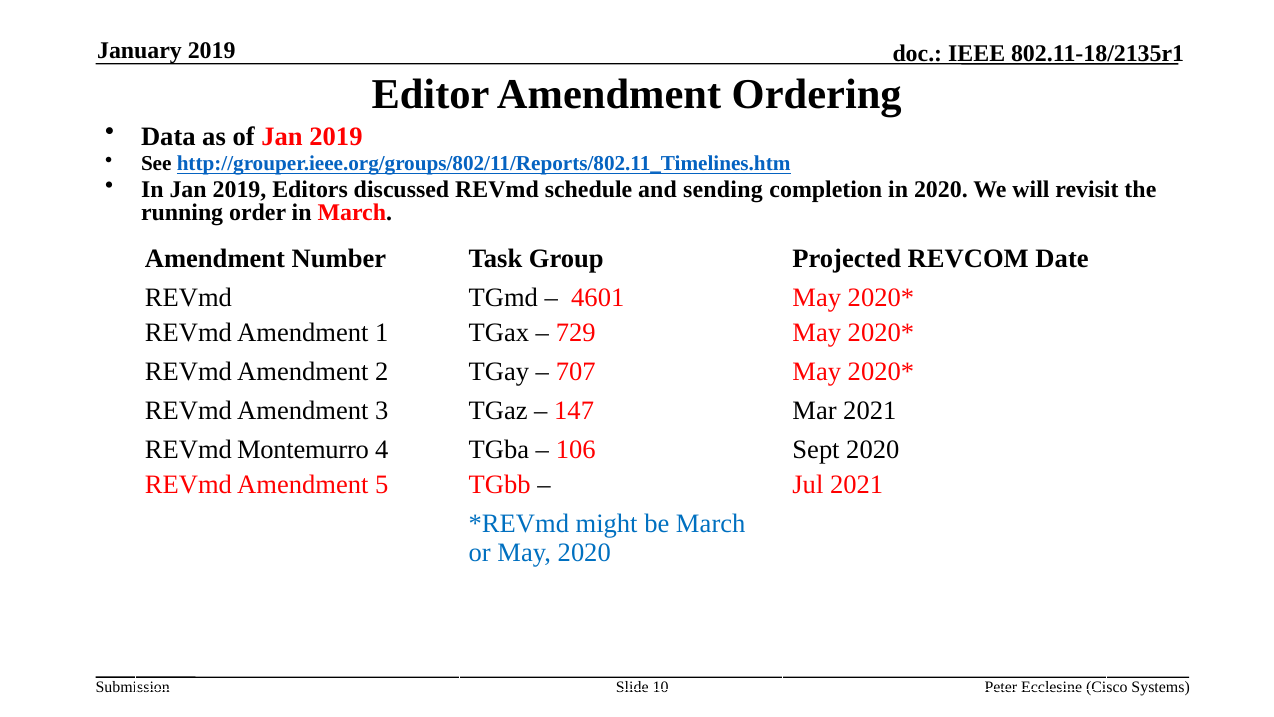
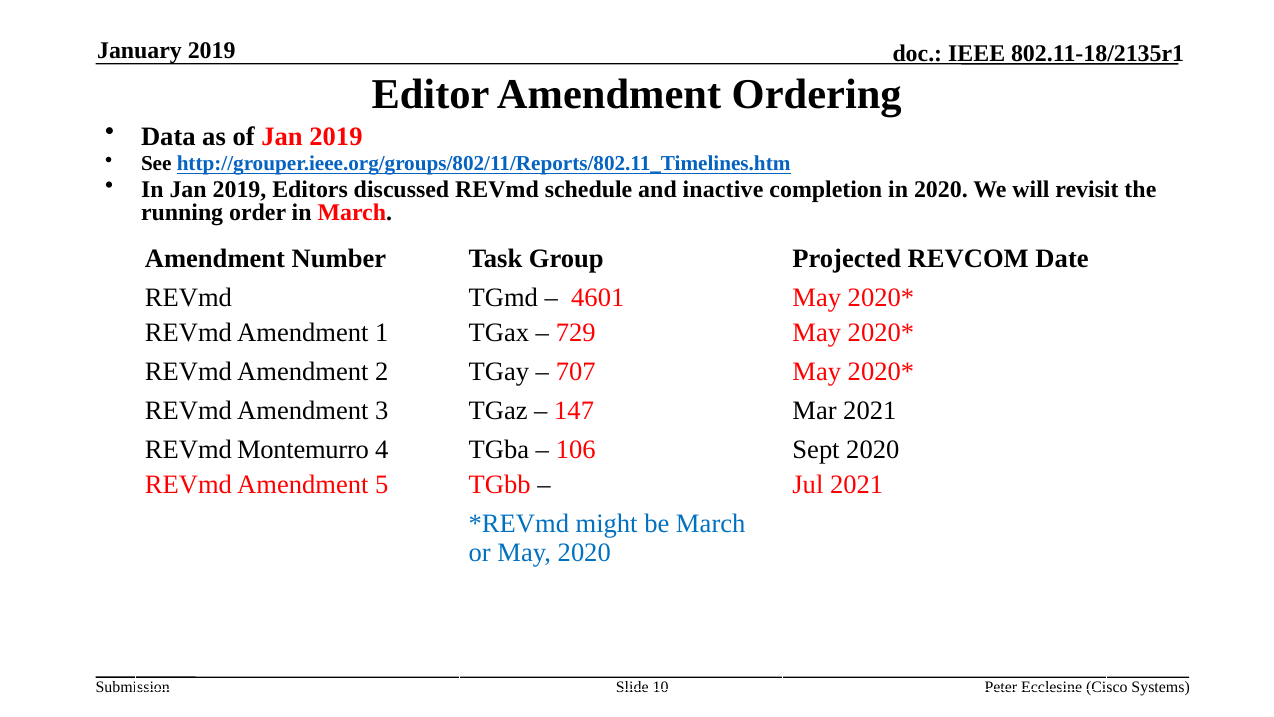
sending: sending -> inactive
